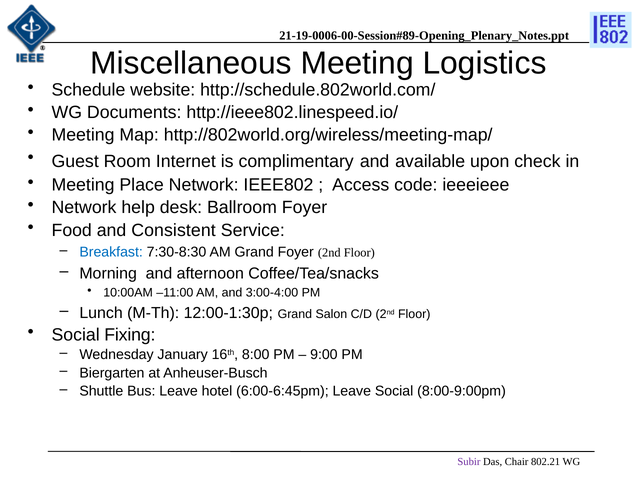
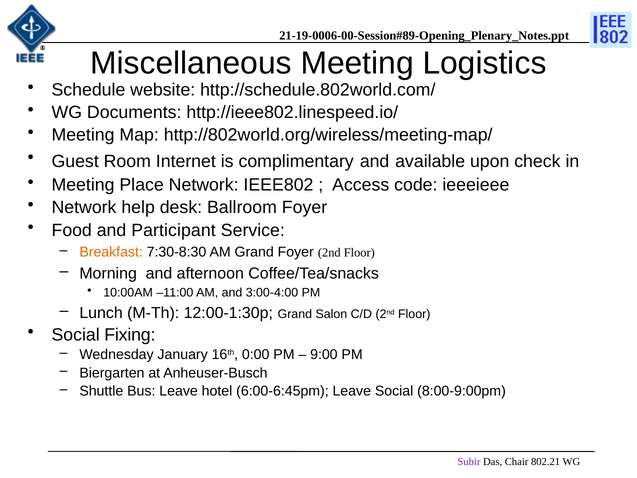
Consistent: Consistent -> Participant
Breakfast colour: blue -> orange
8:00: 8:00 -> 0:00
